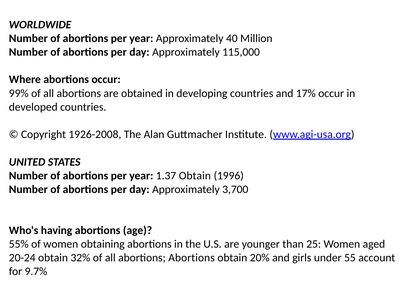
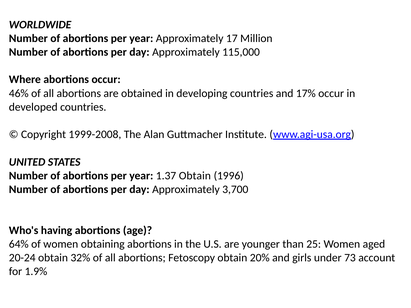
40: 40 -> 17
99%: 99% -> 46%
1926-2008: 1926-2008 -> 1999-2008
55%: 55% -> 64%
abortions Abortions: Abortions -> Fetoscopy
55: 55 -> 73
9.7%: 9.7% -> 1.9%
